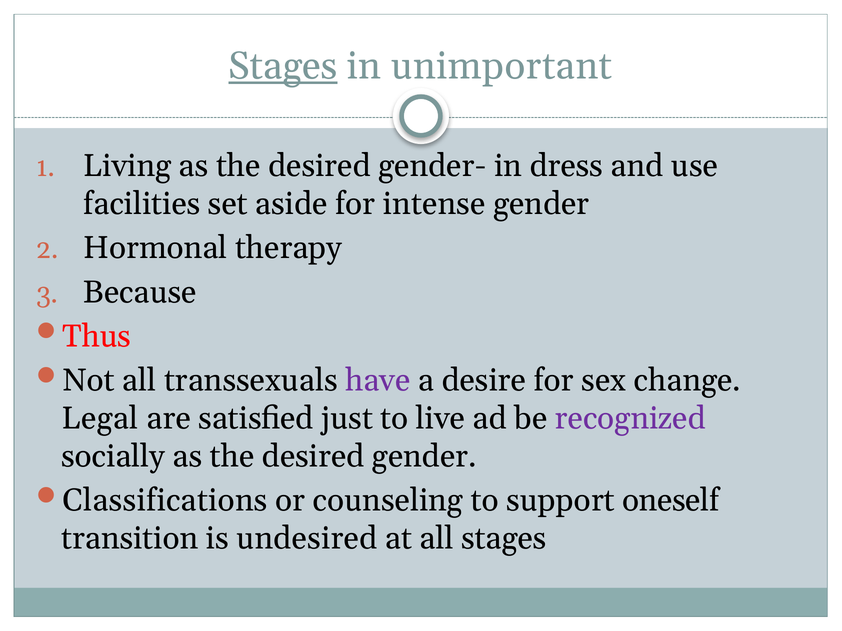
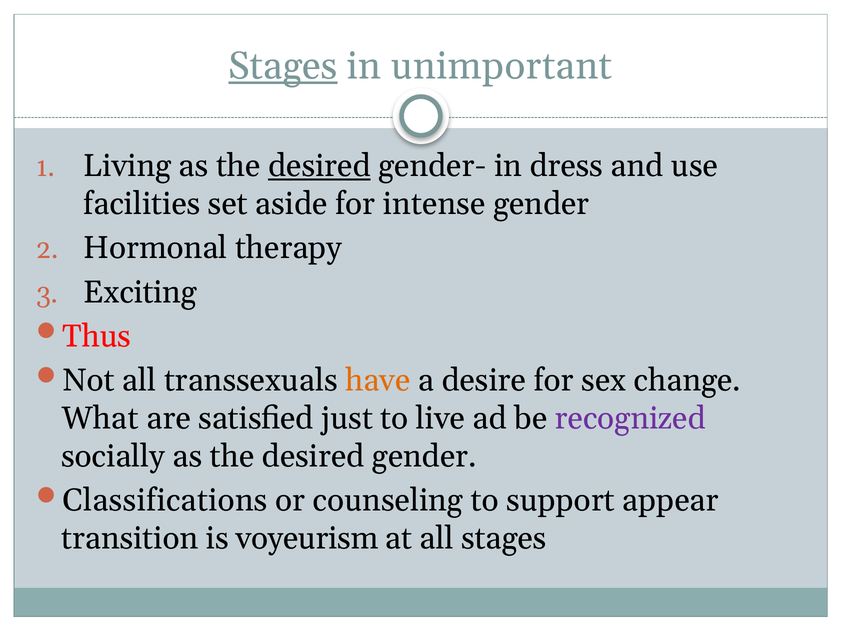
desired at (319, 166) underline: none -> present
Because: Because -> Exciting
have colour: purple -> orange
Legal: Legal -> What
oneself: oneself -> appear
undesired: undesired -> voyeurism
